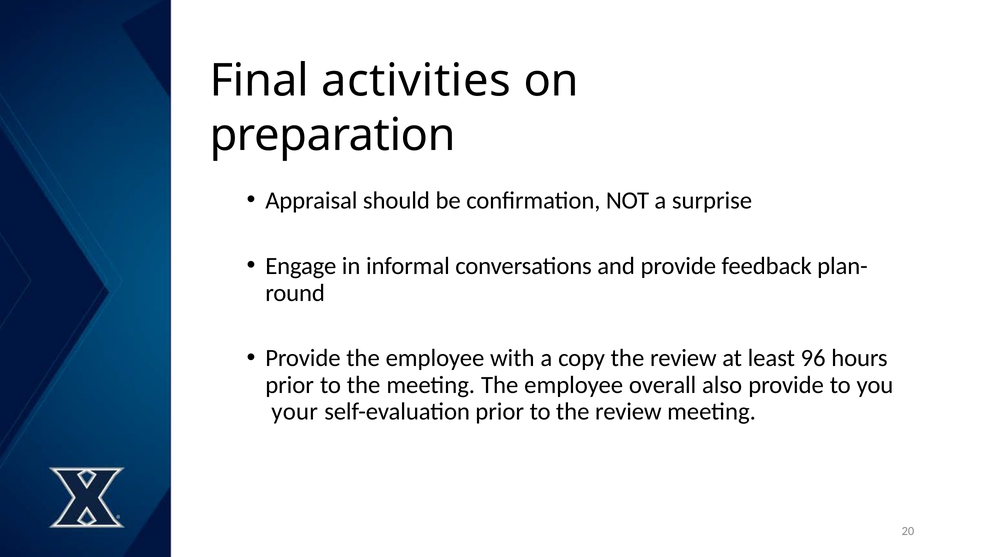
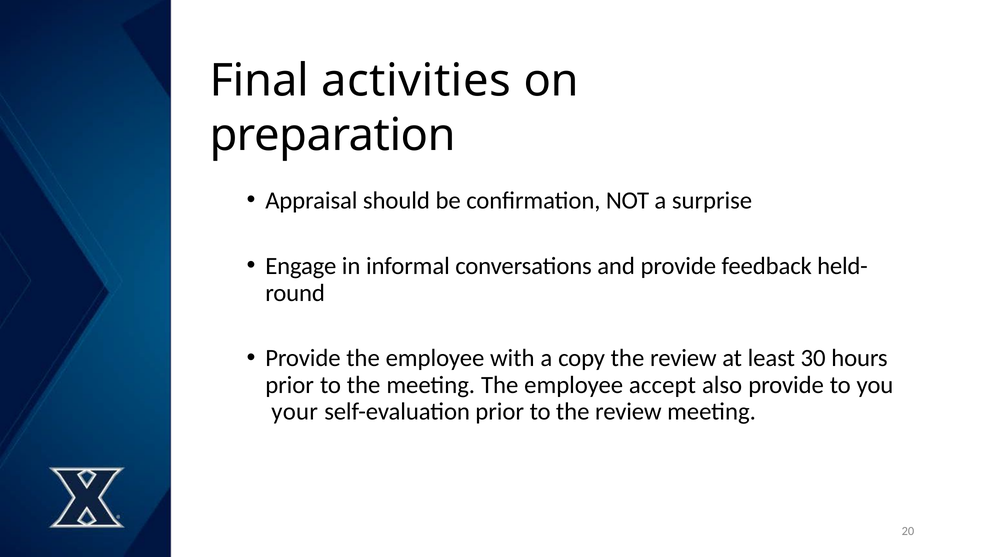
plan-: plan- -> held-
96: 96 -> 30
overall: overall -> accept
